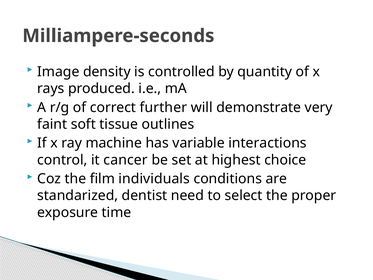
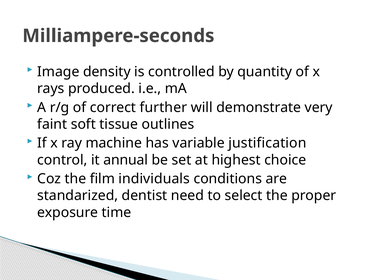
interactions: interactions -> justification
cancer: cancer -> annual
